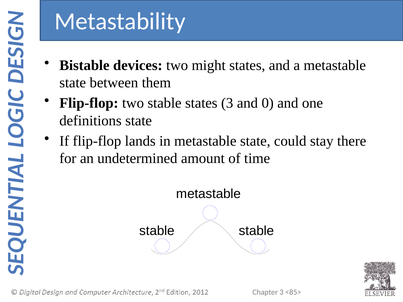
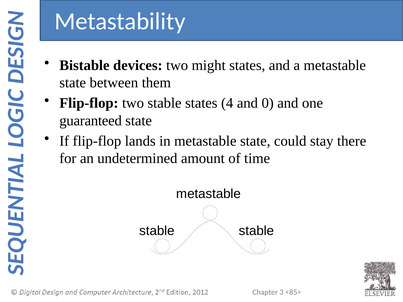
states 3: 3 -> 4
definitions: definitions -> guaranteed
